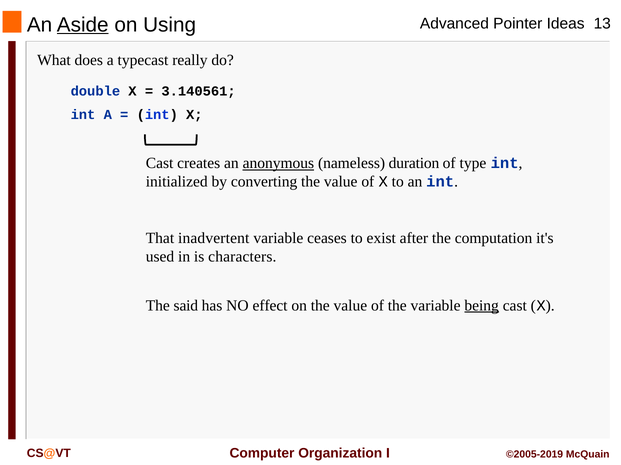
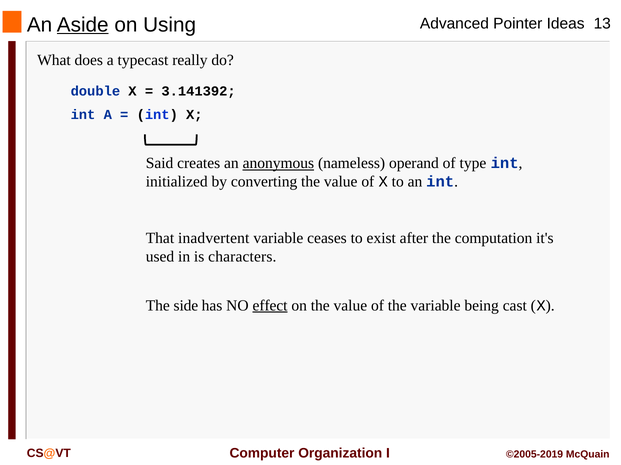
3.140561: 3.140561 -> 3.141392
Cast at (160, 164): Cast -> Said
duration: duration -> operand
said: said -> side
effect underline: none -> present
being underline: present -> none
